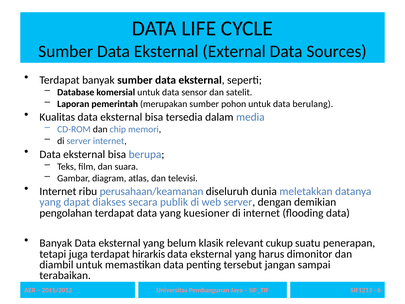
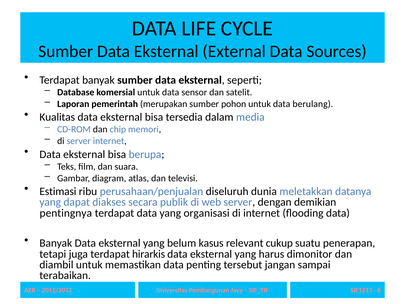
Internet at (58, 191): Internet -> Estimasi
perusahaan/keamanan: perusahaan/keamanan -> perusahaan/penjualan
pengolahan: pengolahan -> pentingnya
kuesioner: kuesioner -> organisasi
klasik: klasik -> kasus
